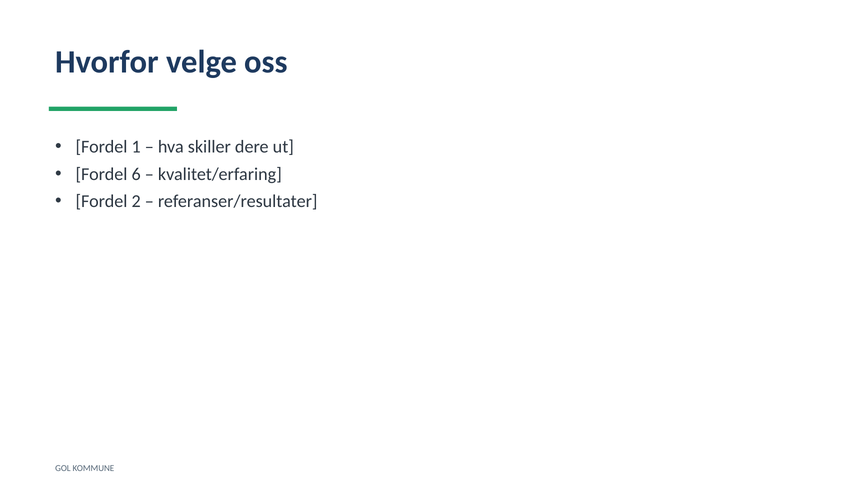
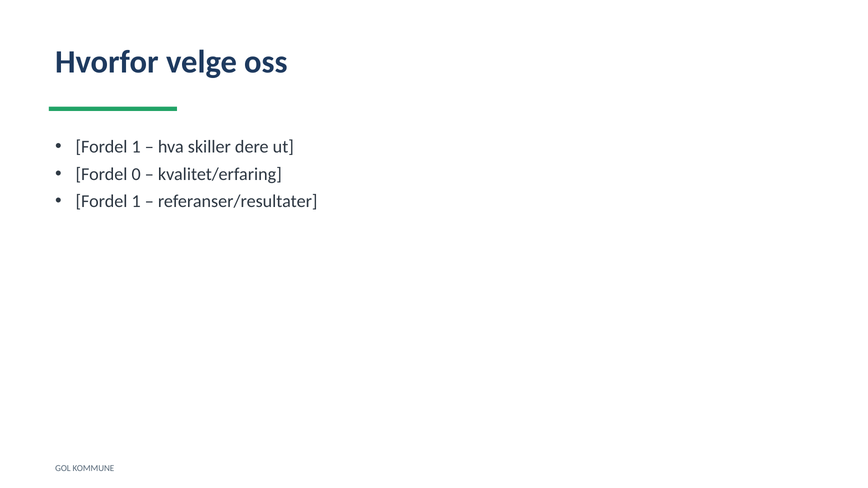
6: 6 -> 0
2 at (136, 201): 2 -> 1
